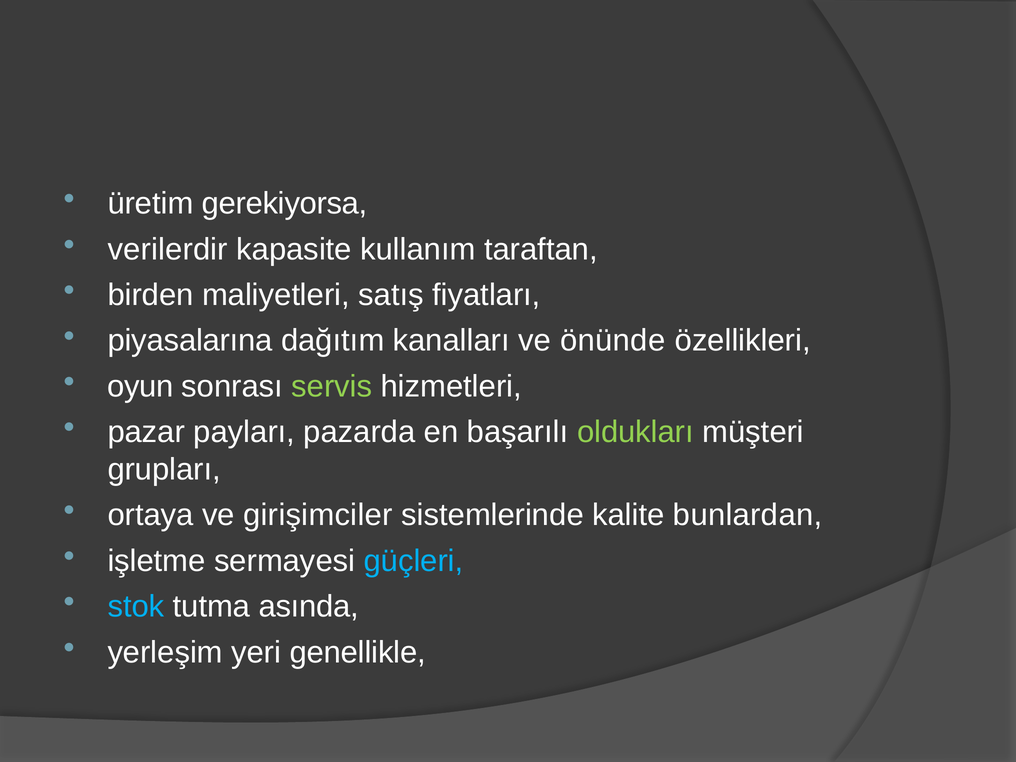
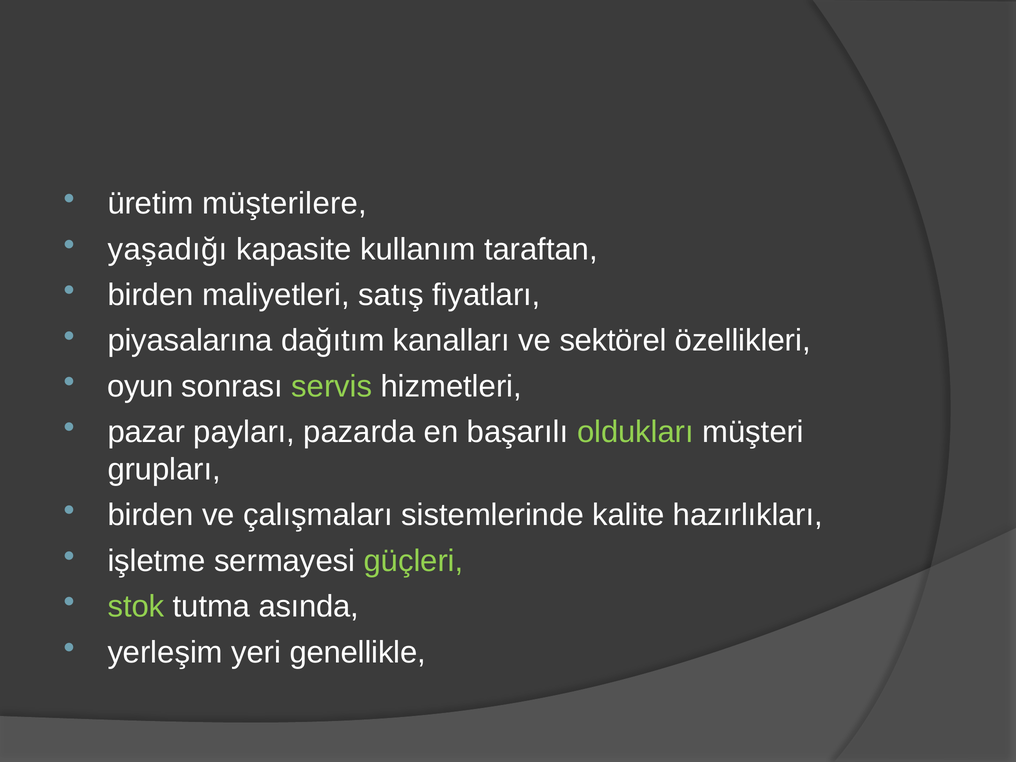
gerekiyorsa: gerekiyorsa -> müşterilere
verilerdir: verilerdir -> yaşadığı
önünde: önünde -> sektörel
ortaya at (150, 515): ortaya -> birden
girişimciler: girişimciler -> çalışmaları
bunlardan: bunlardan -> hazırlıkları
güçleri colour: light blue -> light green
stok colour: light blue -> light green
